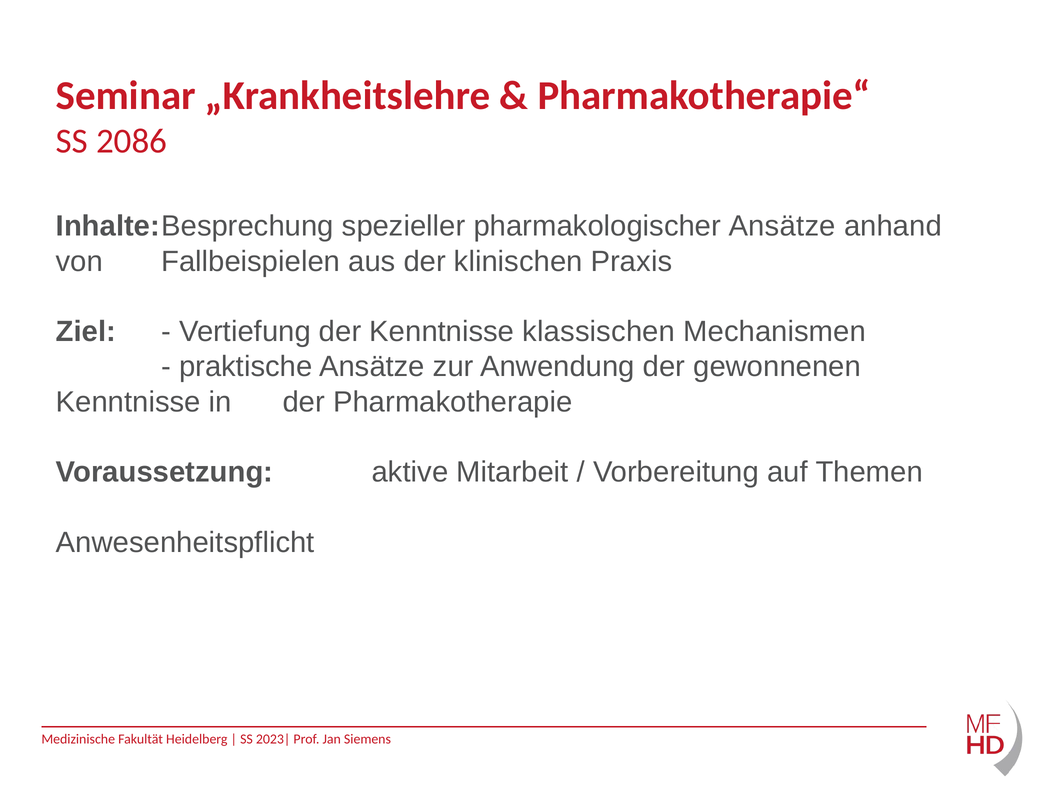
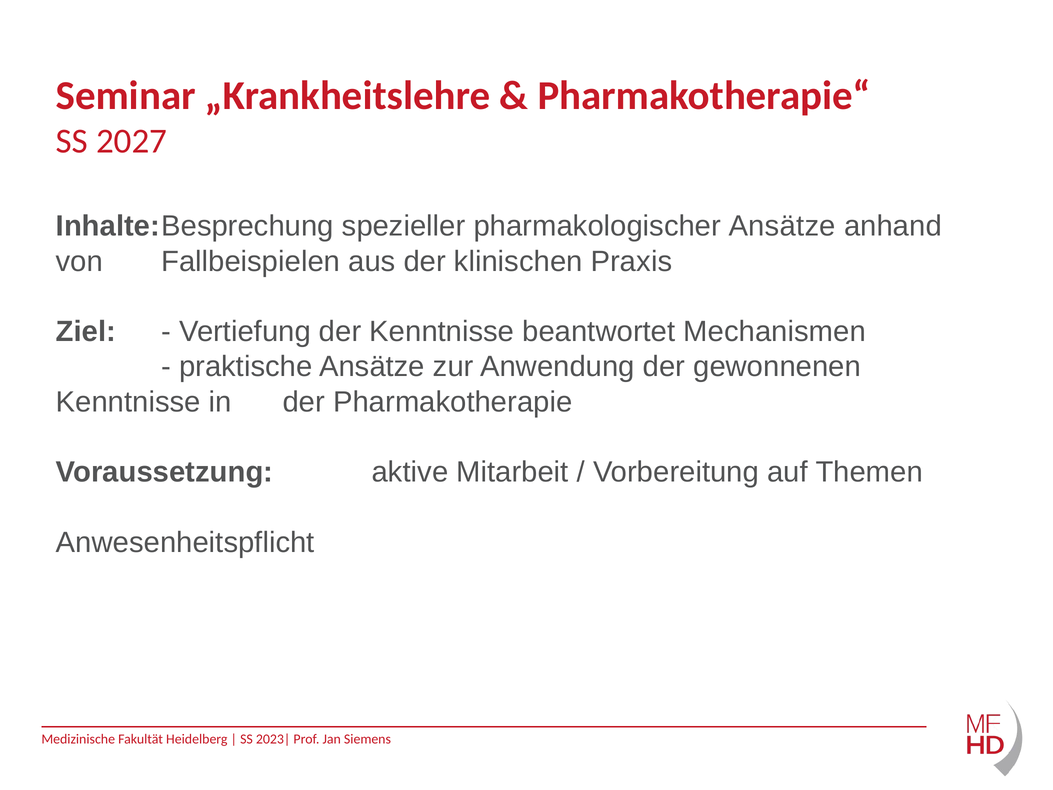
2086: 2086 -> 2027
klassischen: klassischen -> beantwortet
